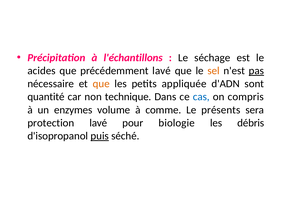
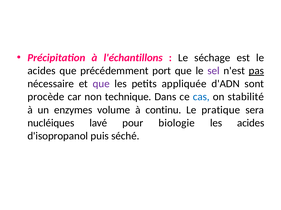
précédemment lavé: lavé -> port
sel colour: orange -> purple
que at (101, 84) colour: orange -> purple
quantité: quantité -> procède
compris: compris -> stabilité
comme: comme -> continu
présents: présents -> pratique
protection: protection -> nucléiques
les débris: débris -> acides
puis underline: present -> none
